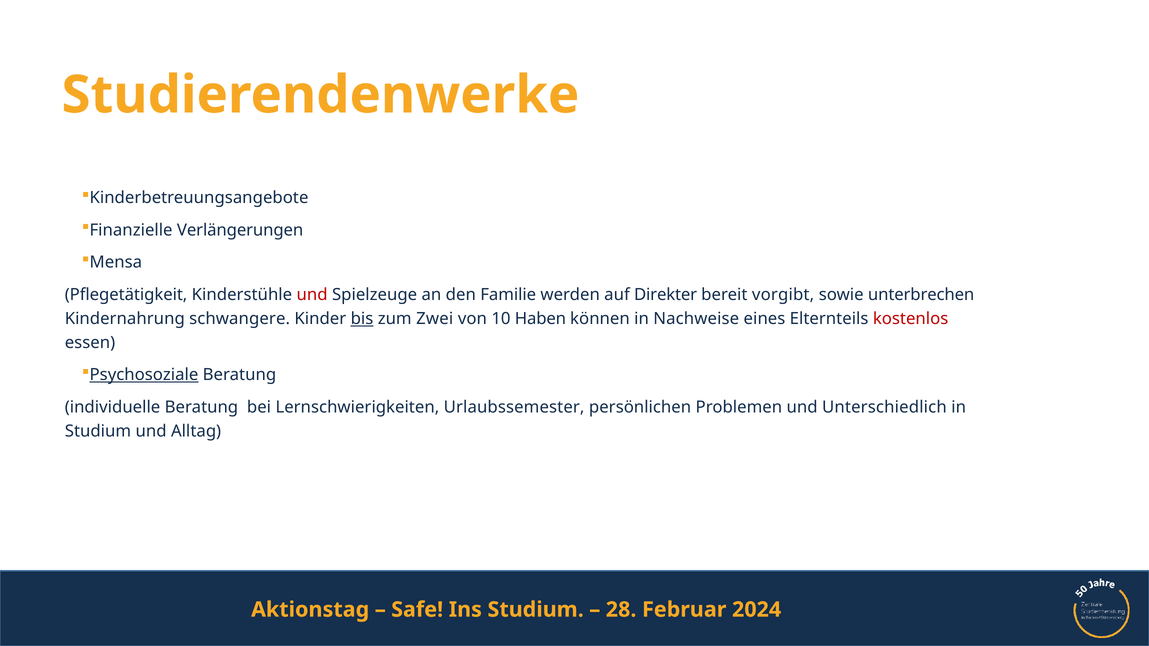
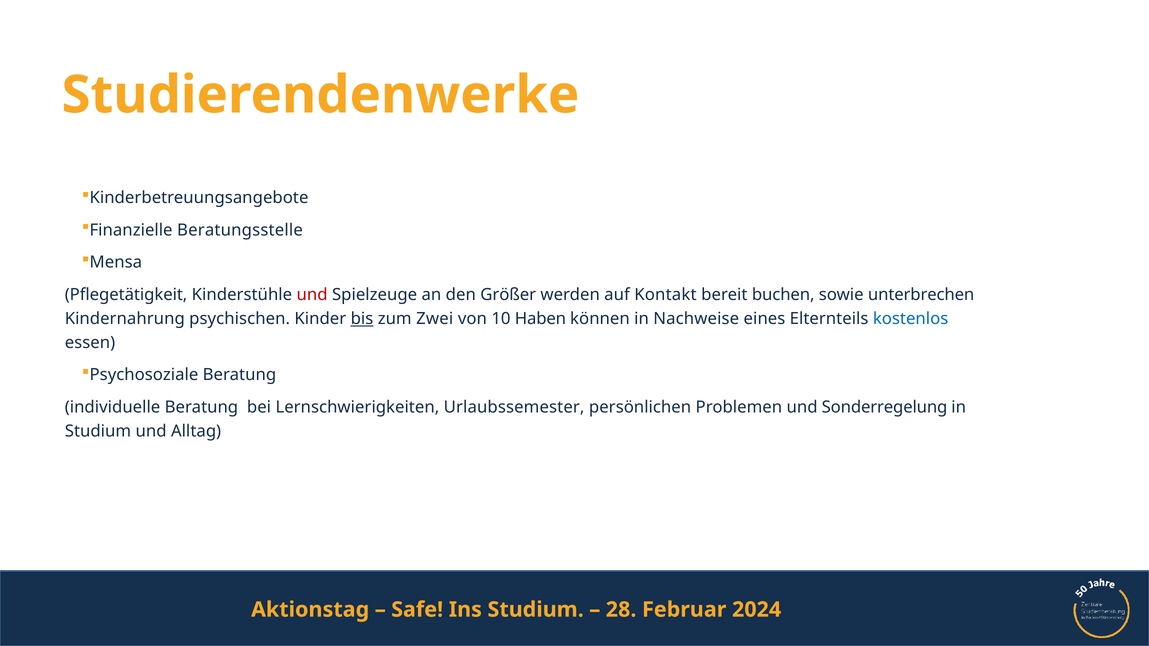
Verlängerungen: Verlängerungen -> Beratungsstelle
Familie: Familie -> Größer
Direkter: Direkter -> Kontakt
vorgibt: vorgibt -> buchen
schwangere: schwangere -> psychischen
kostenlos colour: red -> blue
Psychosoziale underline: present -> none
Unterschiedlich: Unterschiedlich -> Sonderregelung
